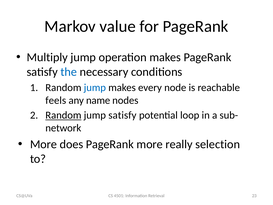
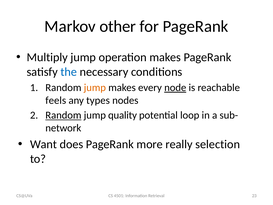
value: value -> other
jump at (95, 88) colour: blue -> orange
node underline: none -> present
name: name -> types
jump satisfy: satisfy -> quality
More at (44, 144): More -> Want
